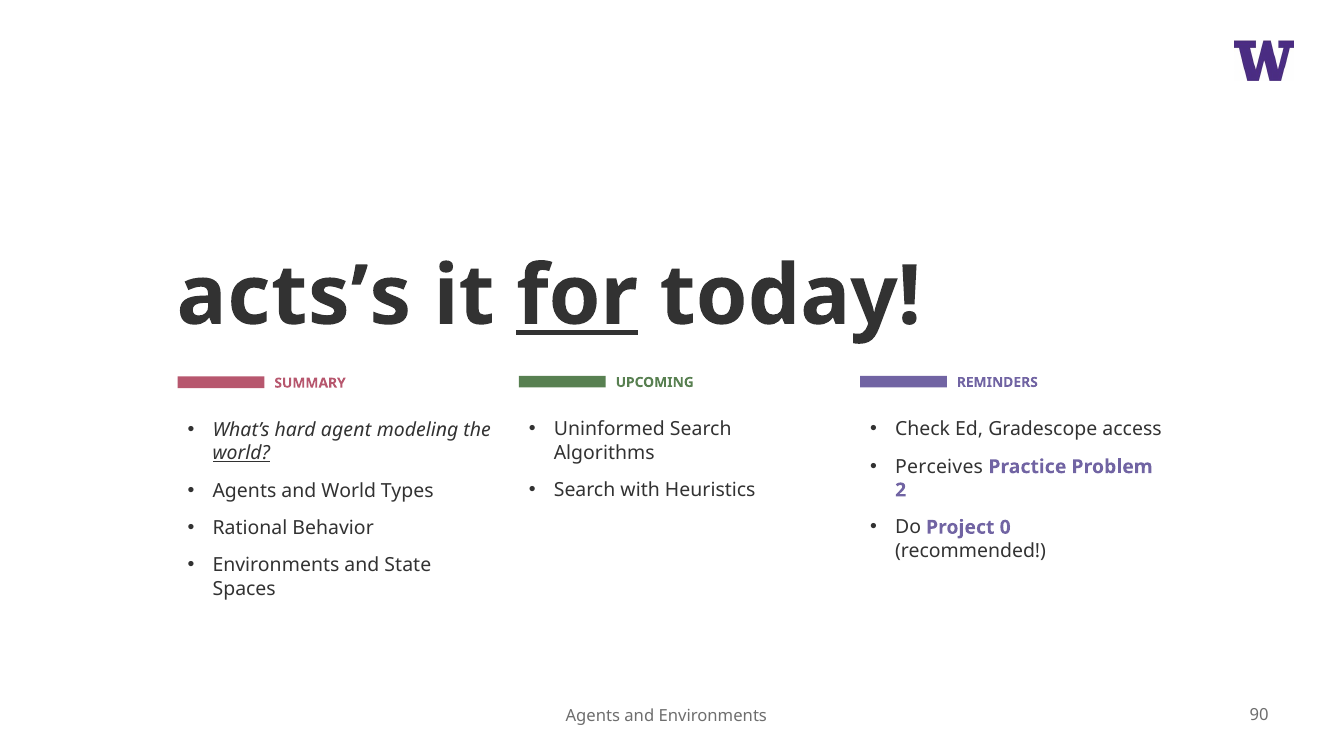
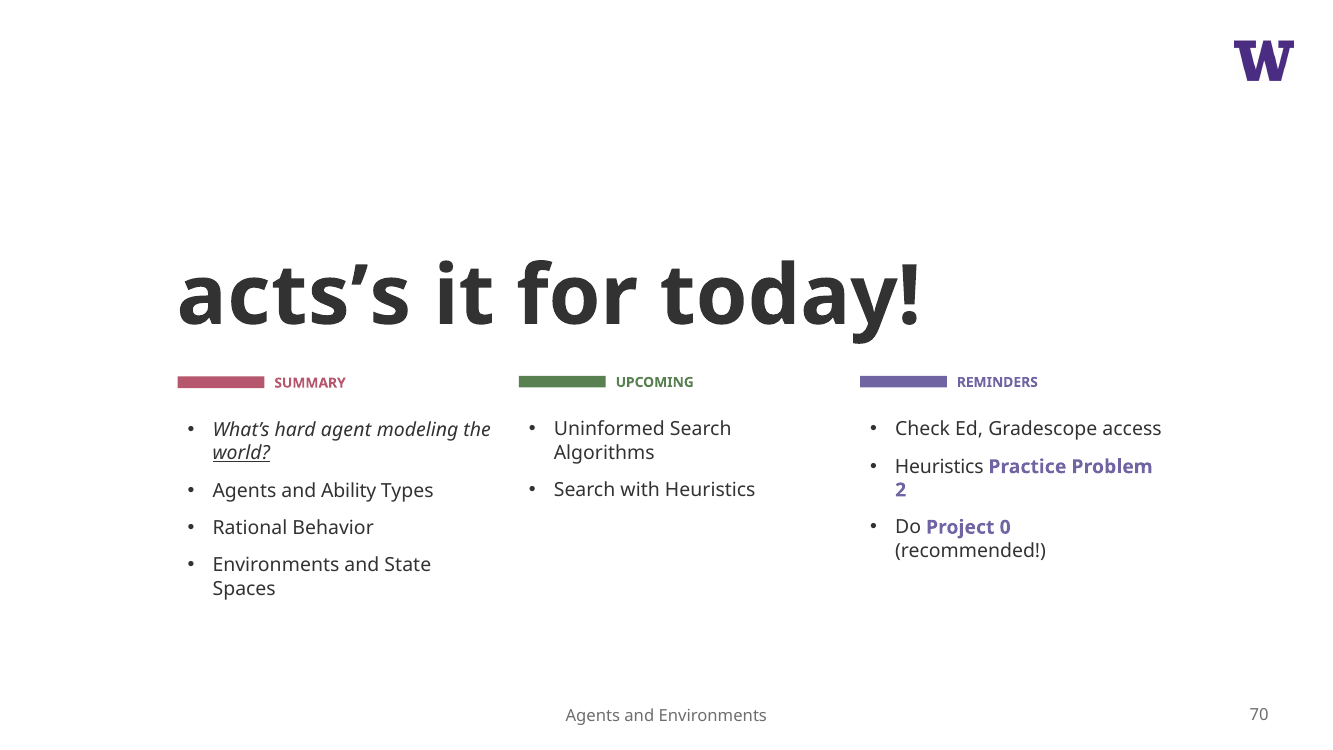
for underline: present -> none
Perceives at (939, 467): Perceives -> Heuristics
and World: World -> Ability
90: 90 -> 70
